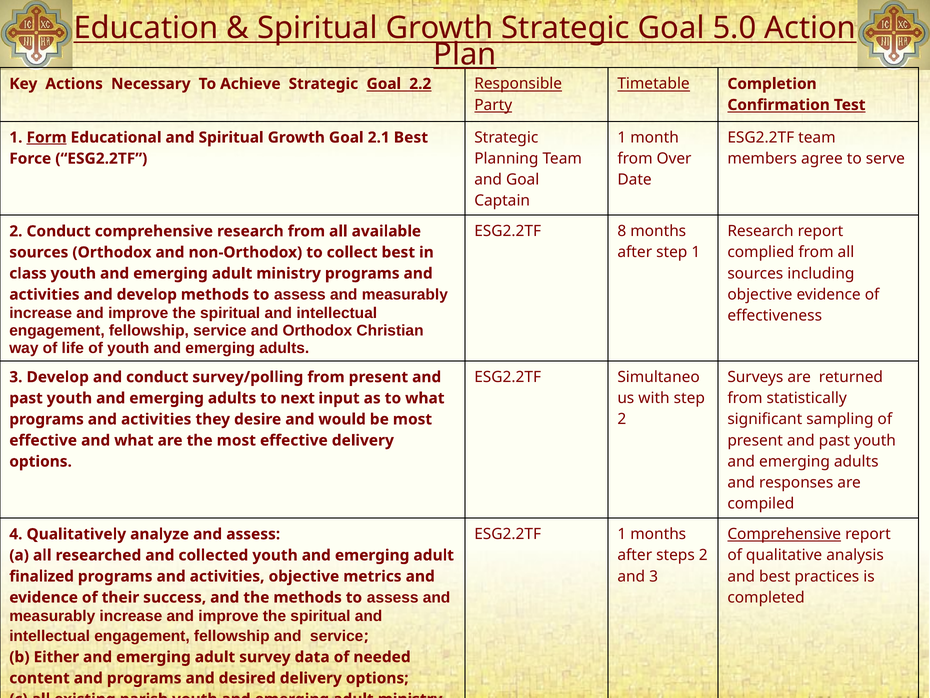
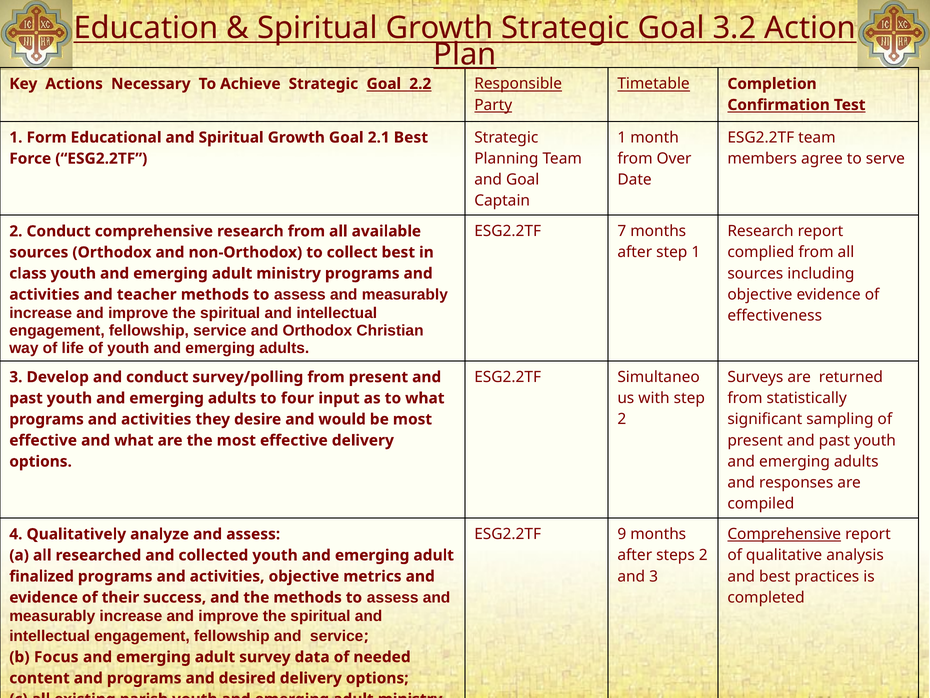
5.0: 5.0 -> 3.2
Form underline: present -> none
8: 8 -> 7
and develop: develop -> teacher
next: next -> four
ESG2.2TF 1: 1 -> 9
Either: Either -> Focus
